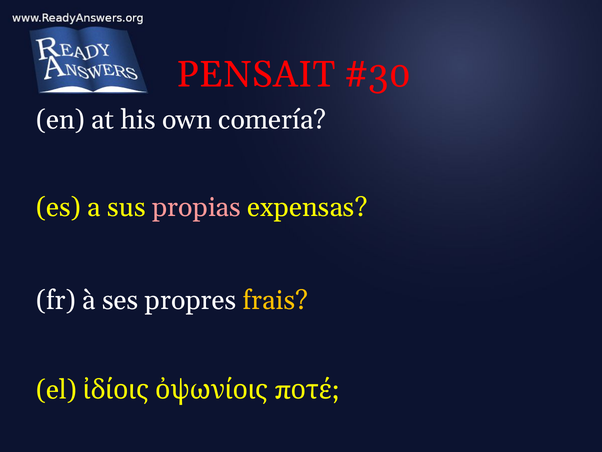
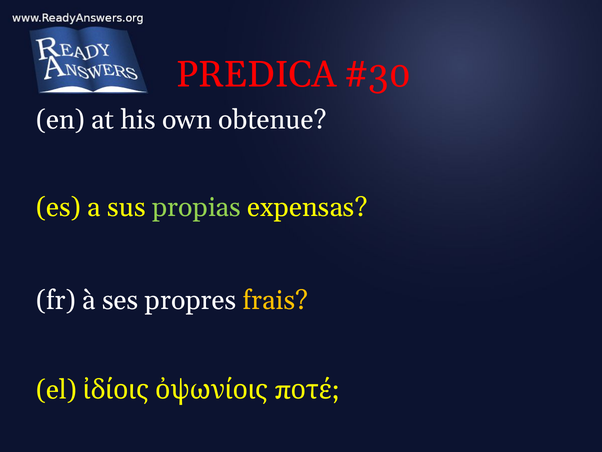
PENSAIT: PENSAIT -> PREDICA
comería: comería -> obtenue
propias colour: pink -> light green
